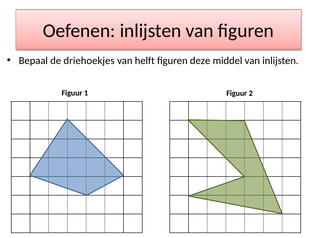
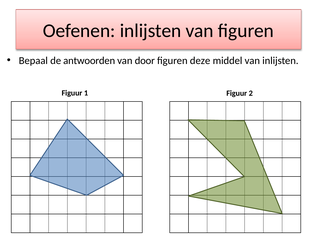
driehoekjes: driehoekjes -> antwoorden
helft: helft -> door
